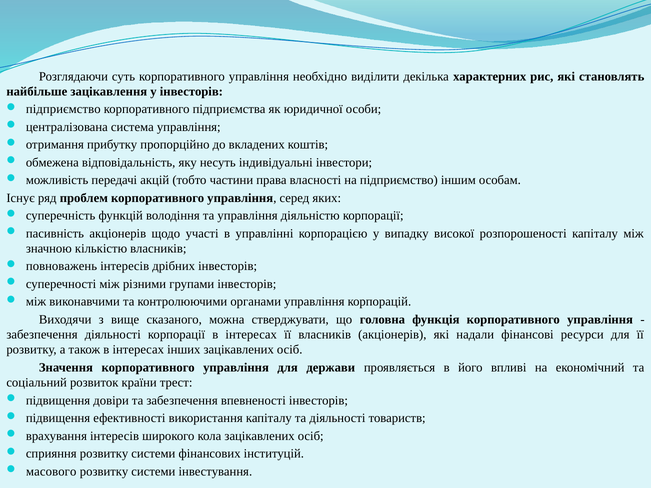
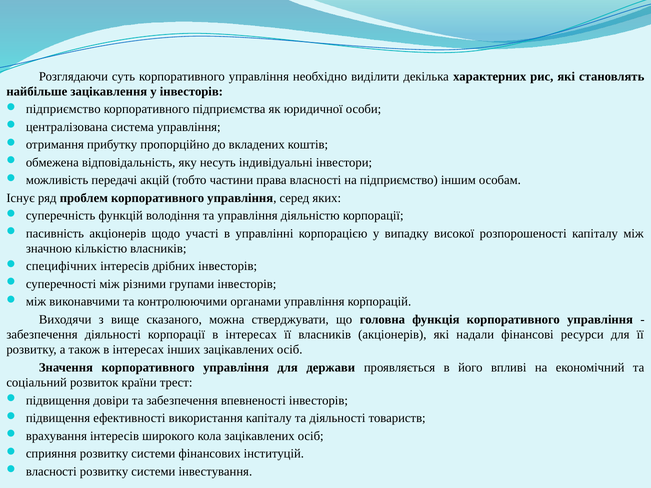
повноважень: повноважень -> специфічних
масового at (51, 472): масового -> власності
